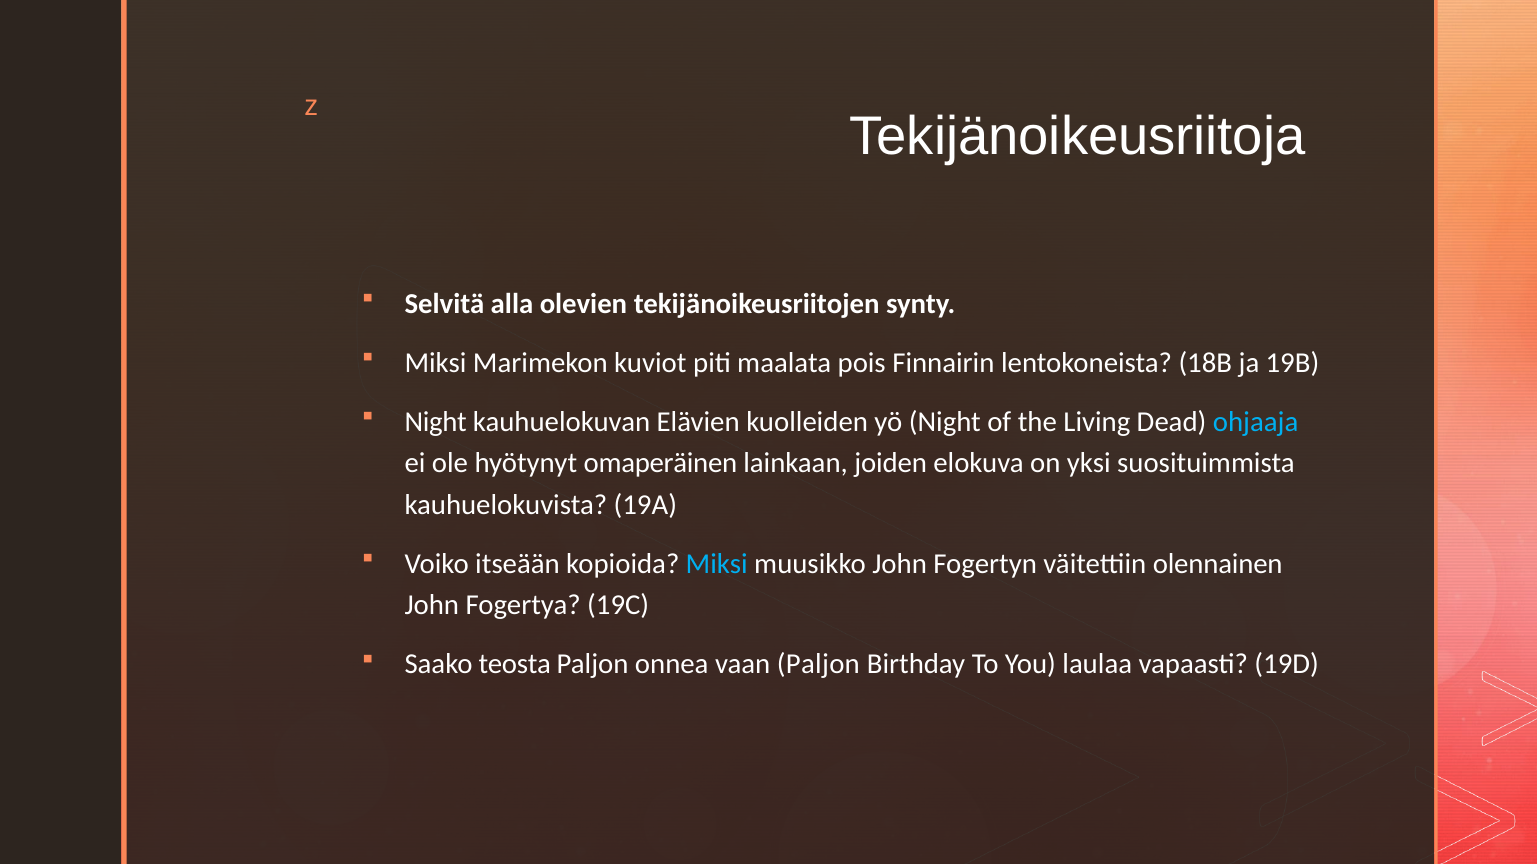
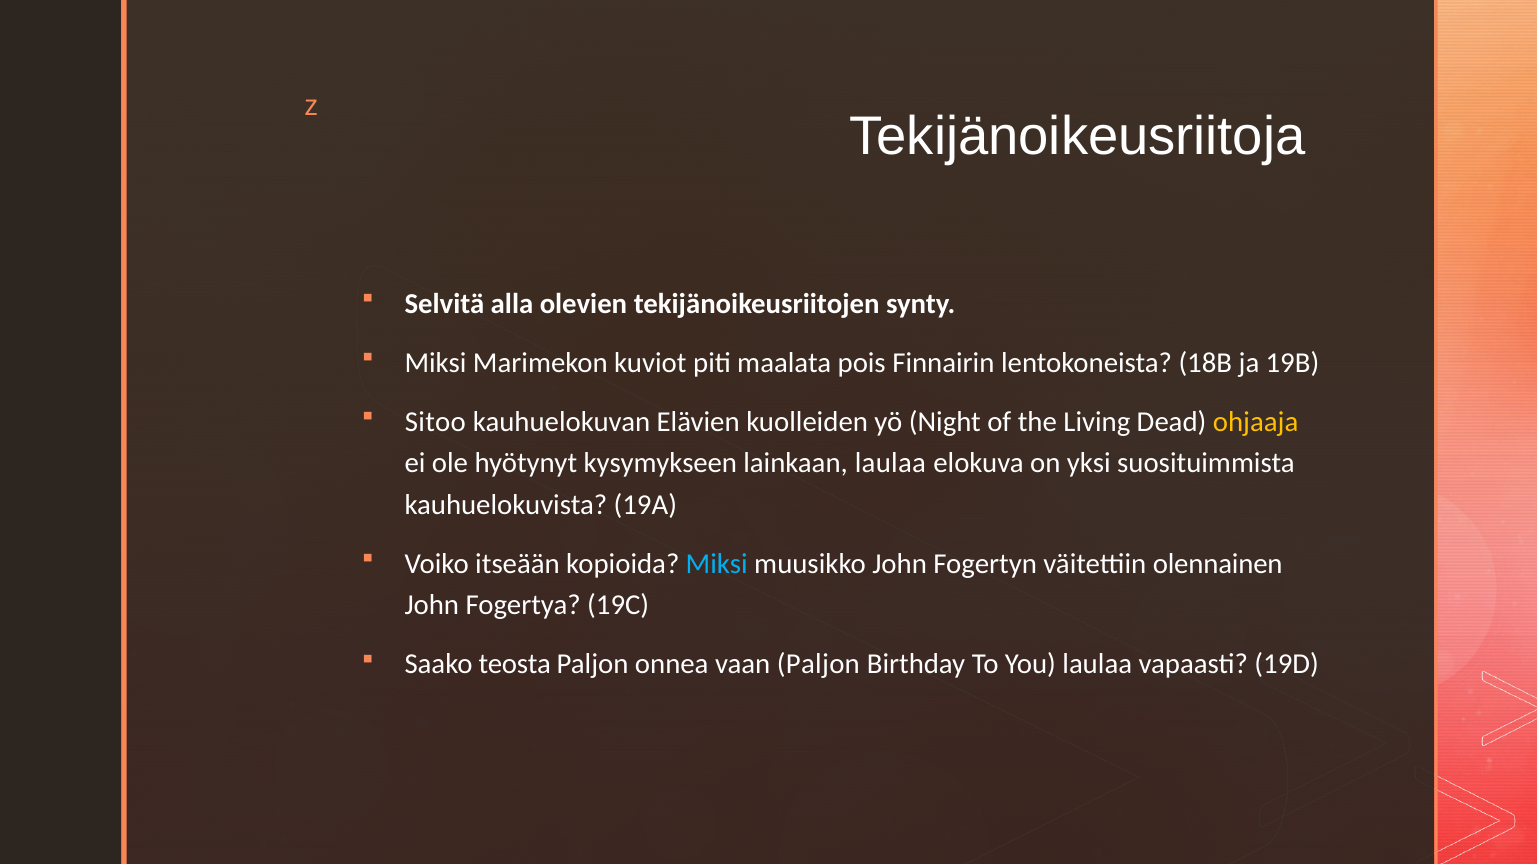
Night at (436, 422): Night -> Sitoo
ohjaaja colour: light blue -> yellow
omaperäinen: omaperäinen -> kysymykseen
lainkaan joiden: joiden -> laulaa
